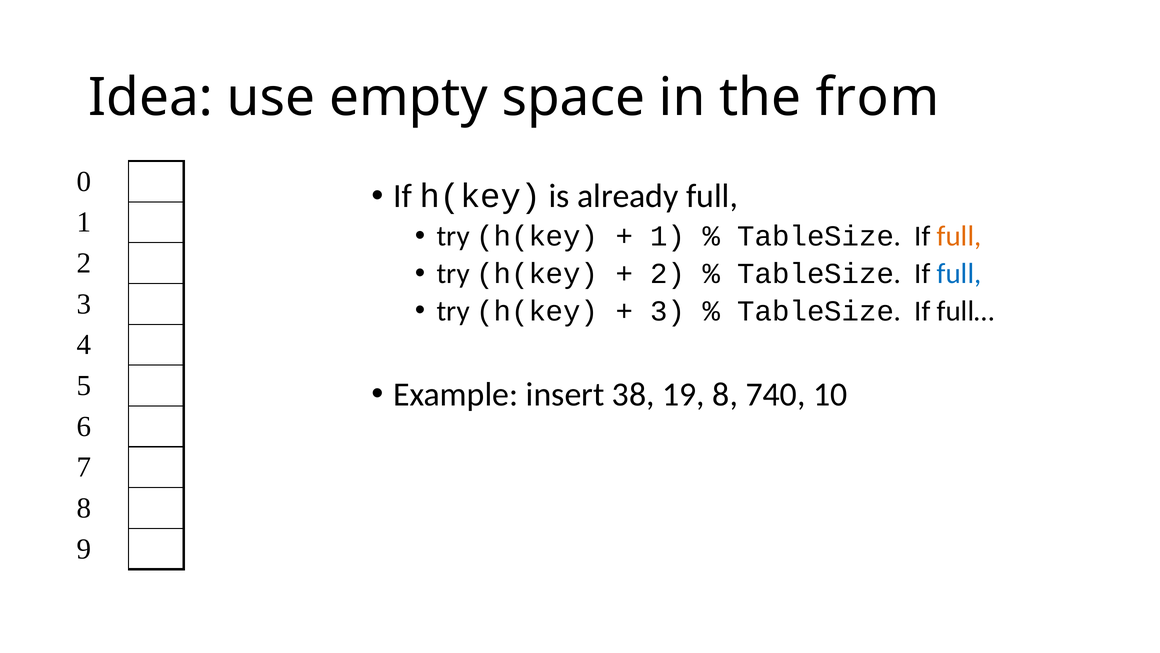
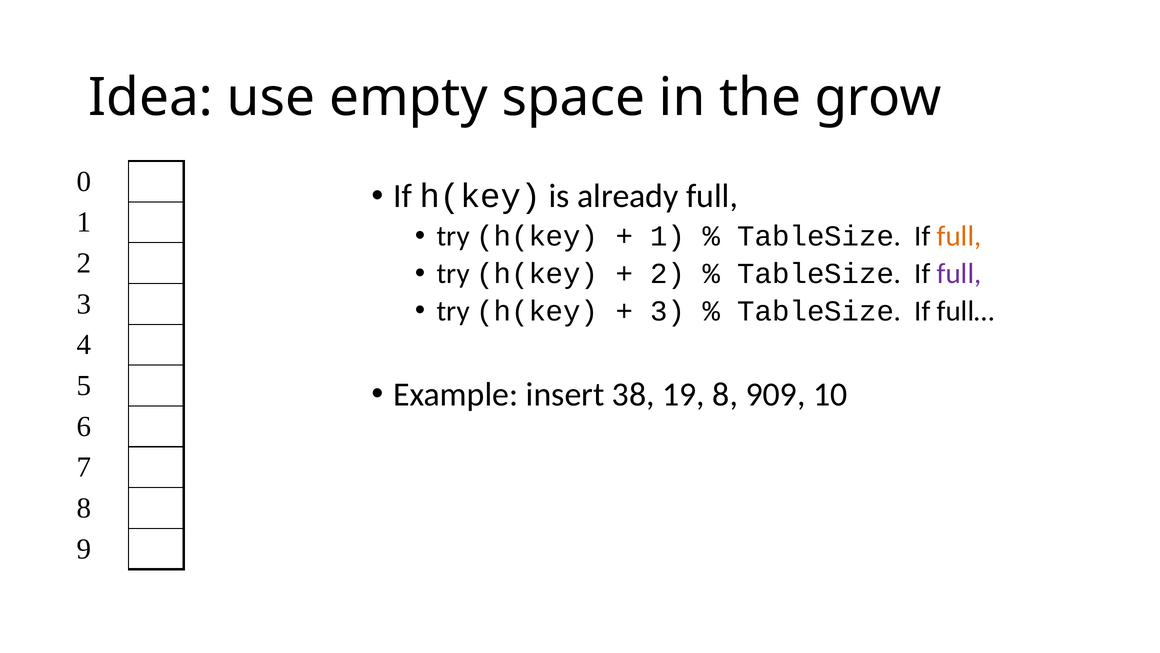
from: from -> grow
full at (959, 273) colour: blue -> purple
740: 740 -> 909
